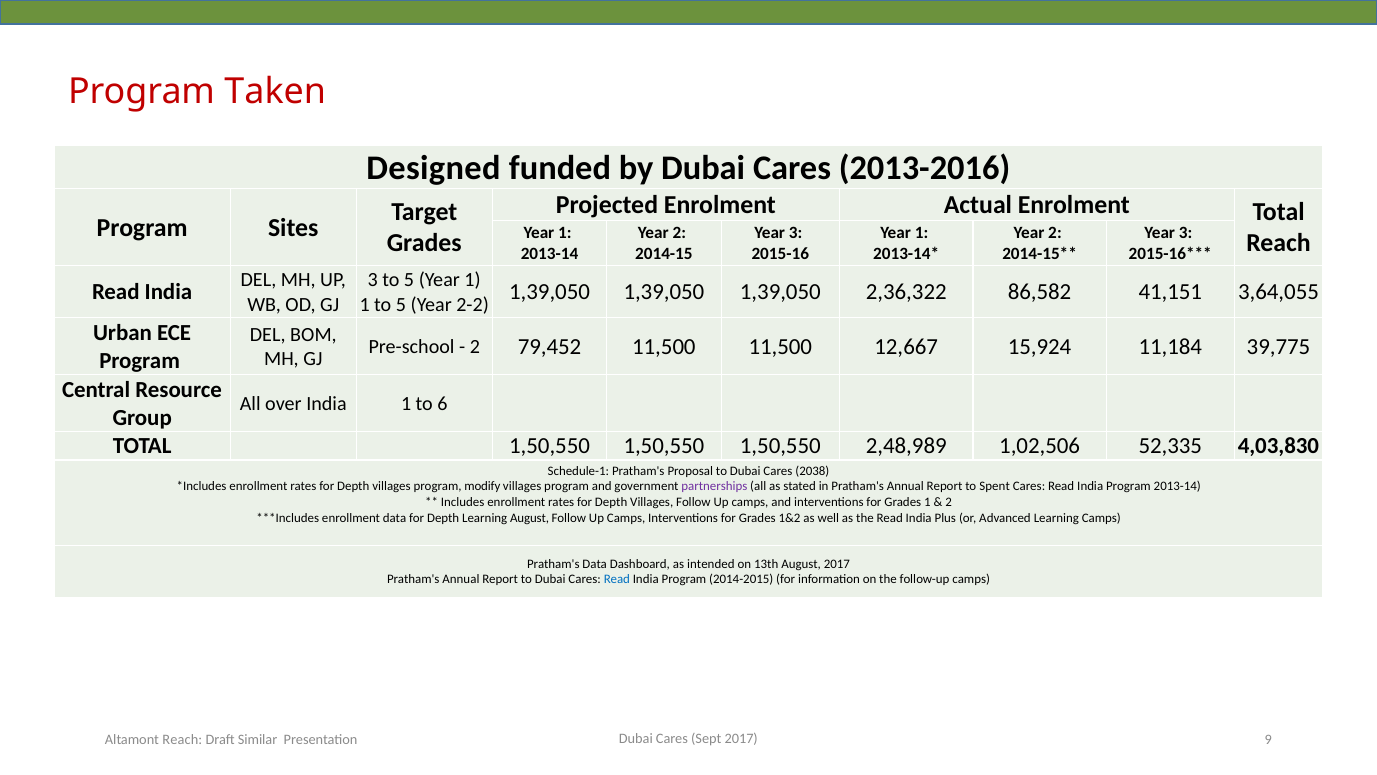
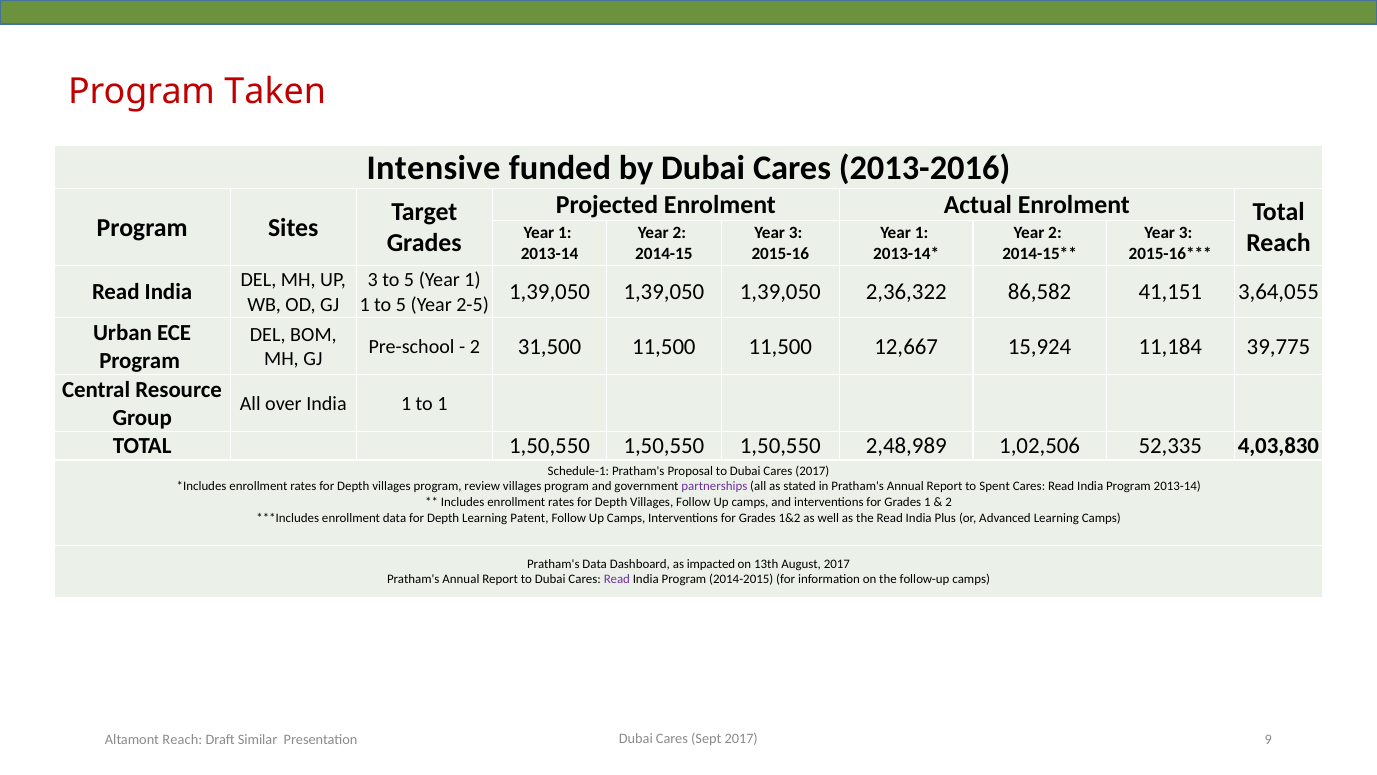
Designed: Designed -> Intensive
2-2: 2-2 -> 2-5
79,452: 79,452 -> 31,500
to 6: 6 -> 1
Cares 2038: 2038 -> 2017
modify: modify -> review
Learning August: August -> Patent
intended: intended -> impacted
Read at (617, 579) colour: blue -> purple
